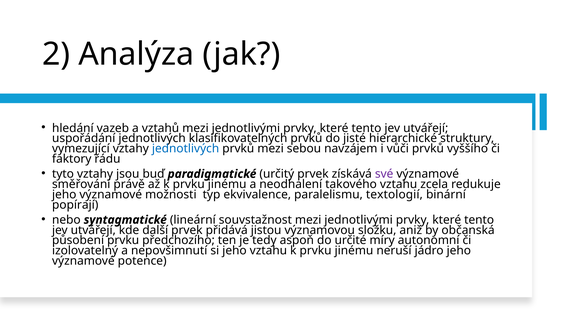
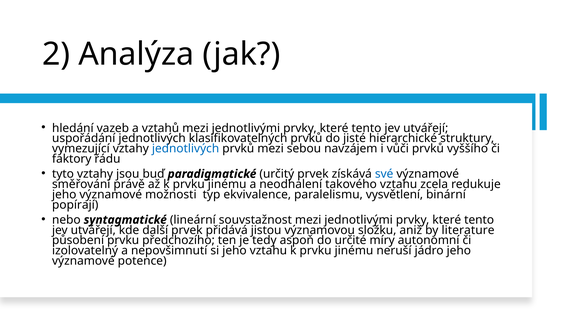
své colour: purple -> blue
textologií: textologií -> vysvětlení
občanská: občanská -> literature
